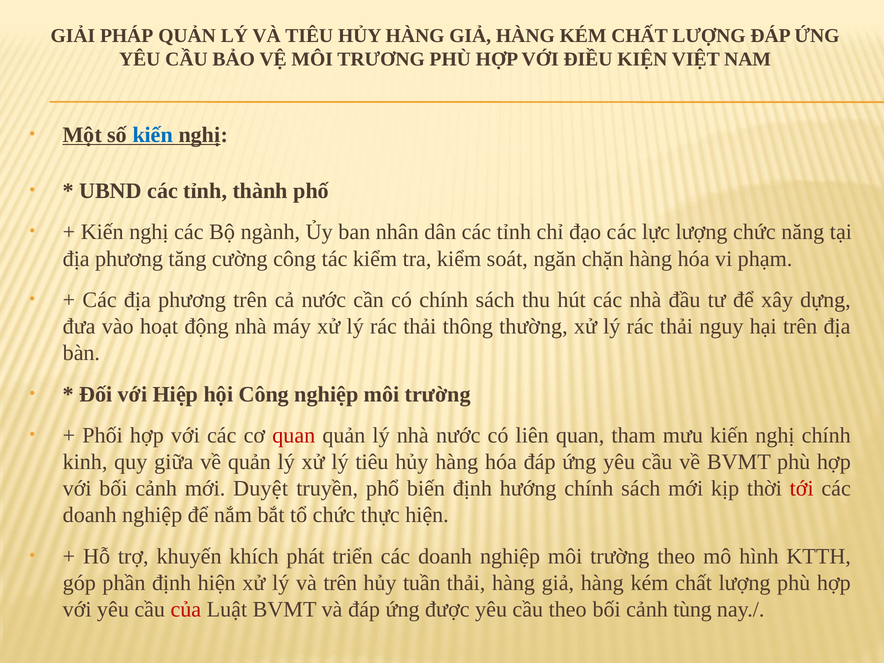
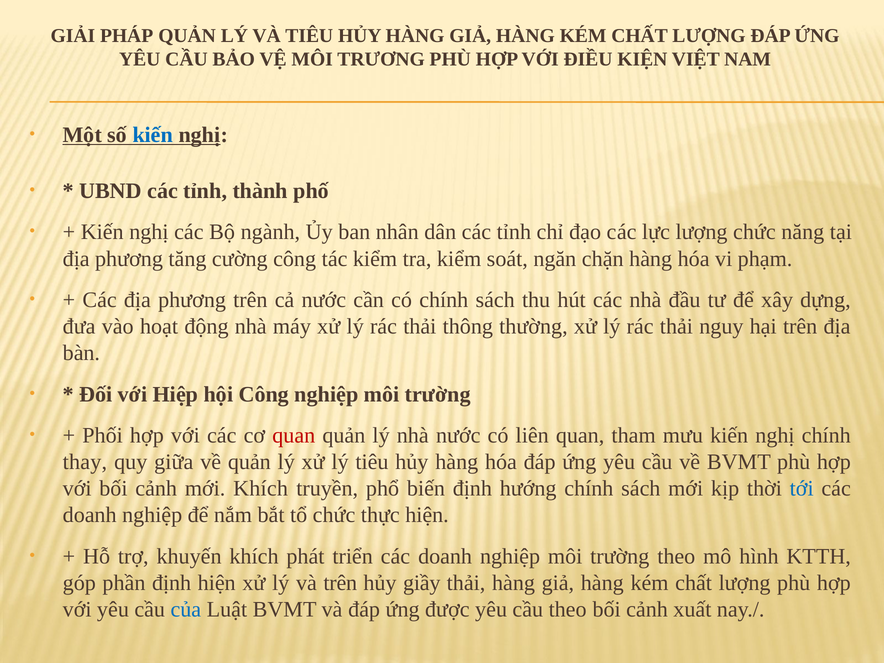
kinh: kinh -> thay
mới Duyệt: Duyệt -> Khích
tới colour: red -> blue
tuần: tuần -> giầy
của colour: red -> blue
tùng: tùng -> xuất
